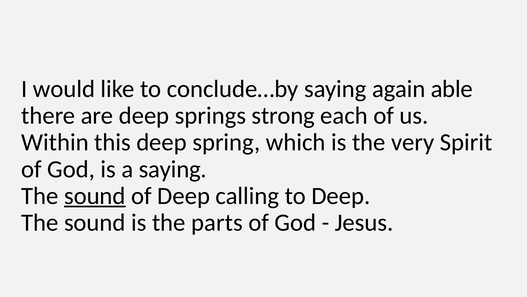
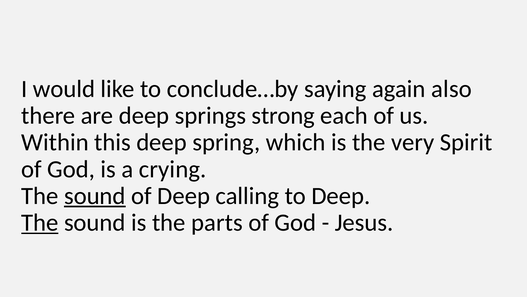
able: able -> also
a saying: saying -> crying
The at (40, 222) underline: none -> present
